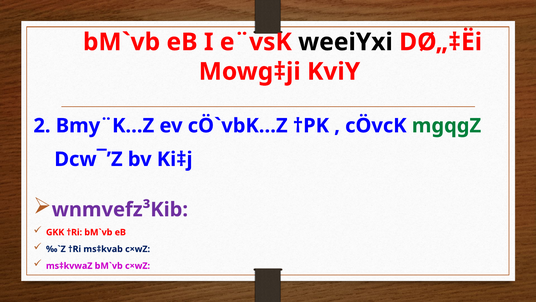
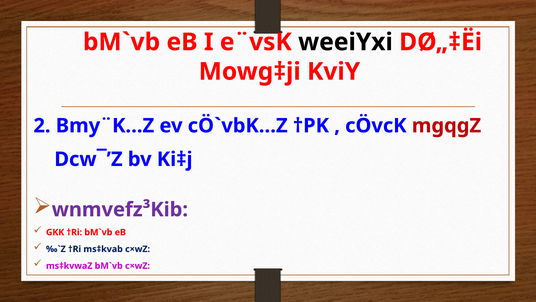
mgqgZ colour: green -> red
